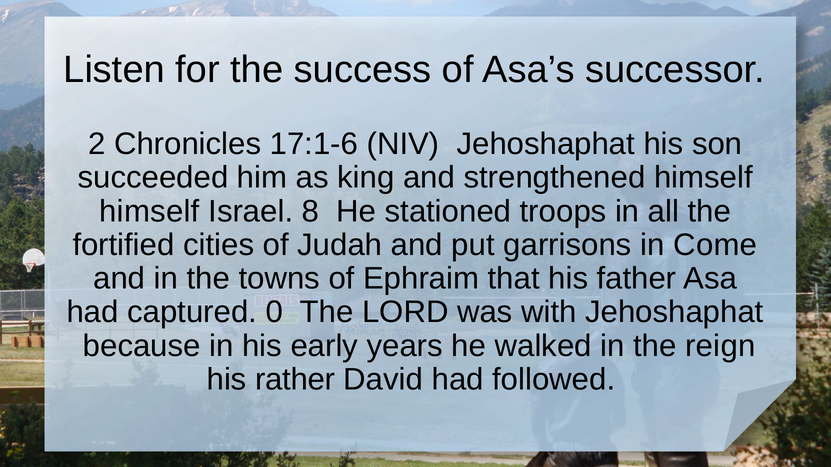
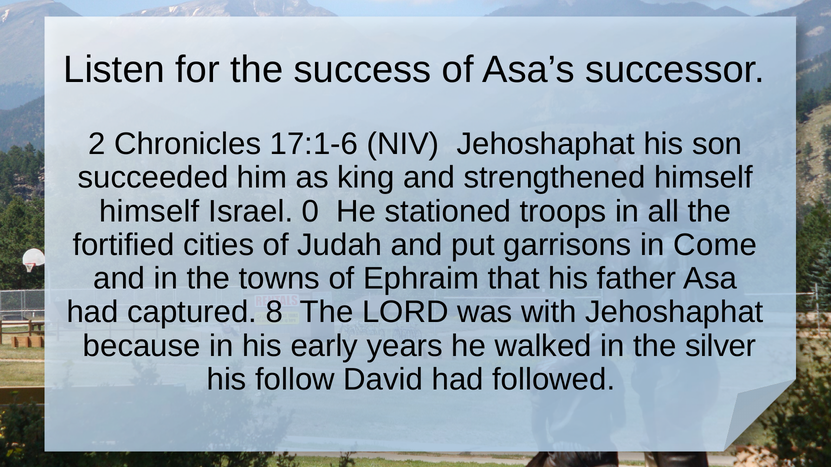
8: 8 -> 0
0: 0 -> 8
reign: reign -> silver
rather: rather -> follow
